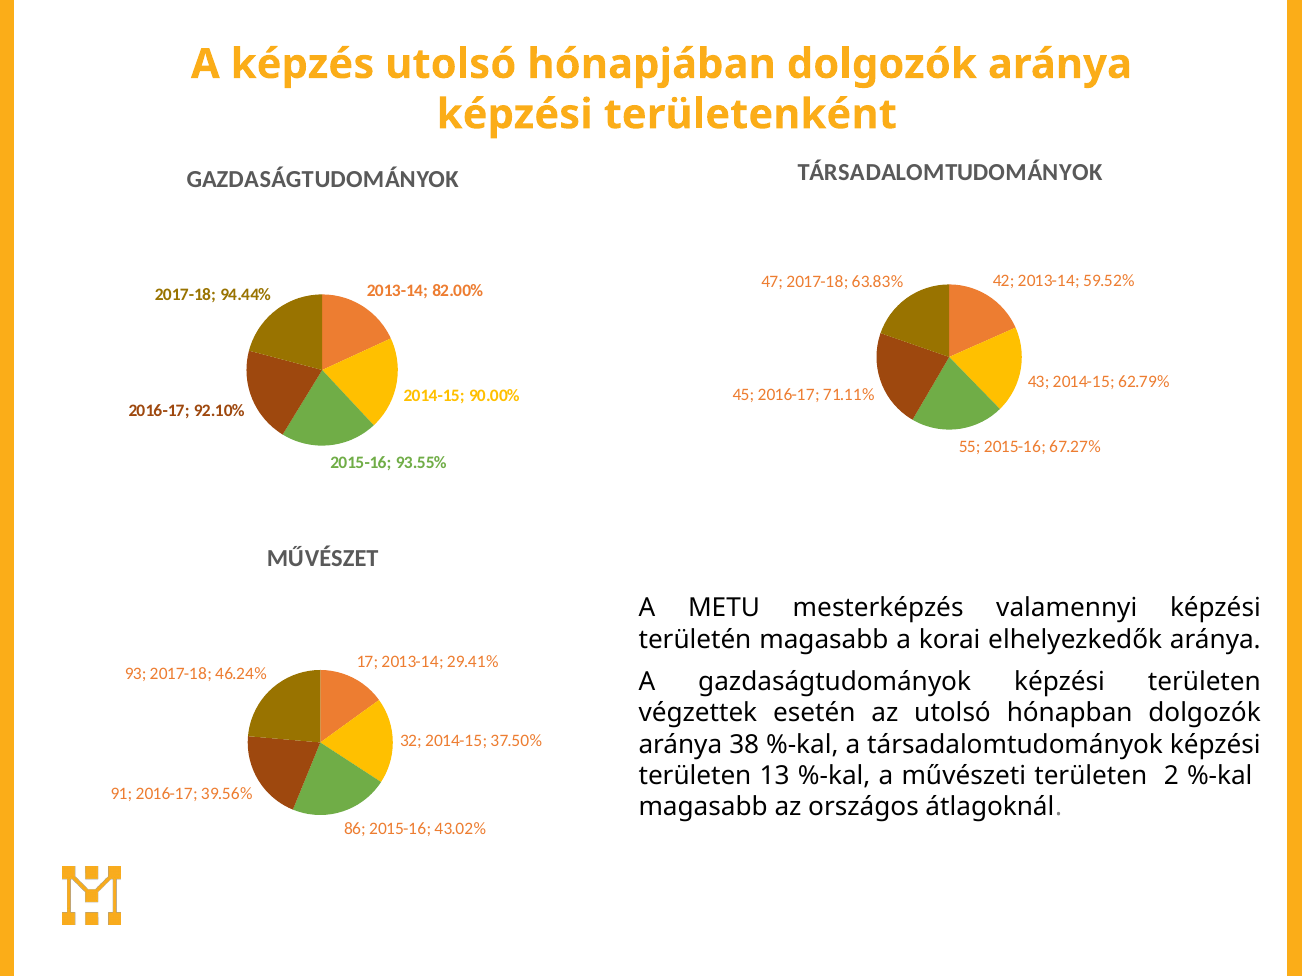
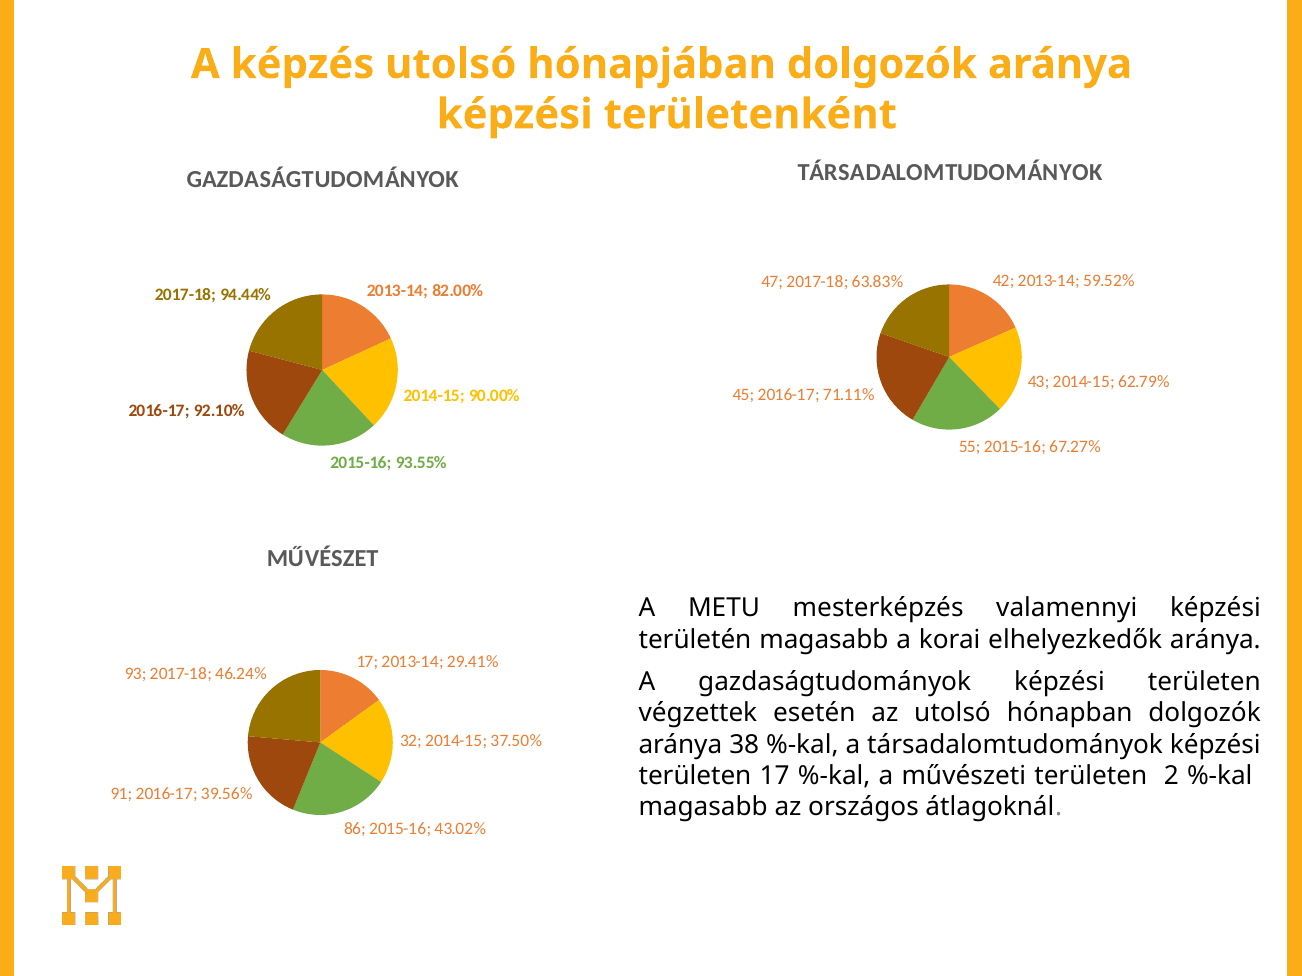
területen 13: 13 -> 17
